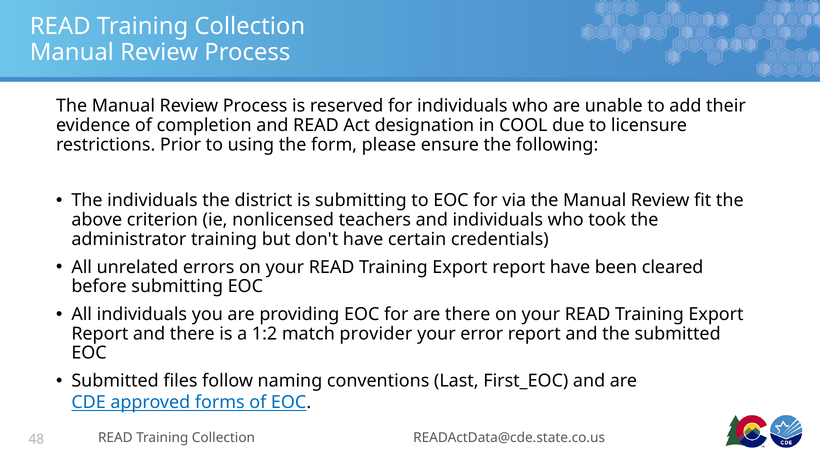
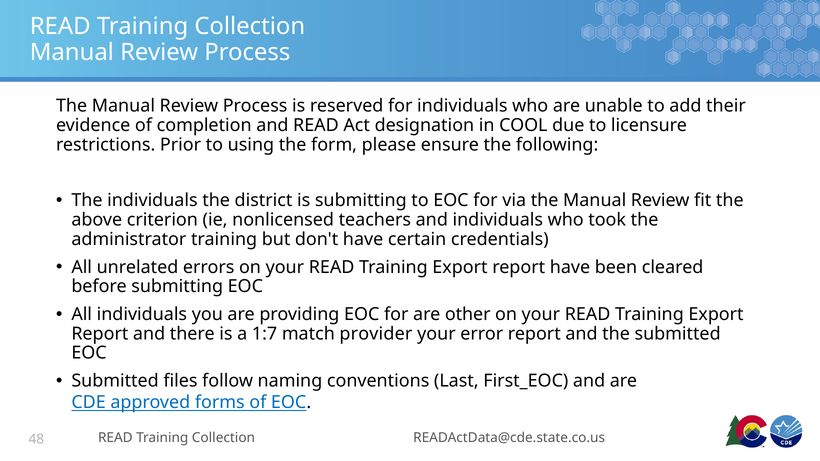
are there: there -> other
1:2: 1:2 -> 1:7
